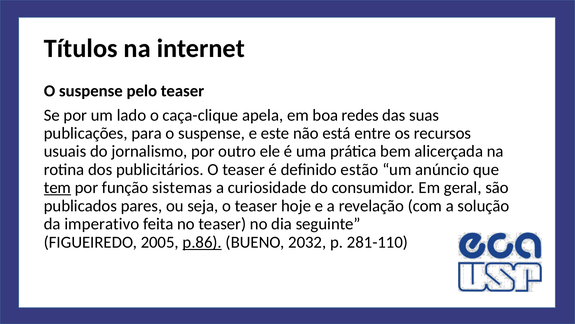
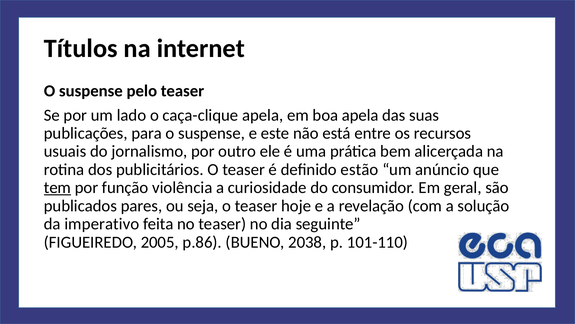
boa redes: redes -> apela
sistemas: sistemas -> violência
p.86 underline: present -> none
2032: 2032 -> 2038
281-110: 281-110 -> 101-110
